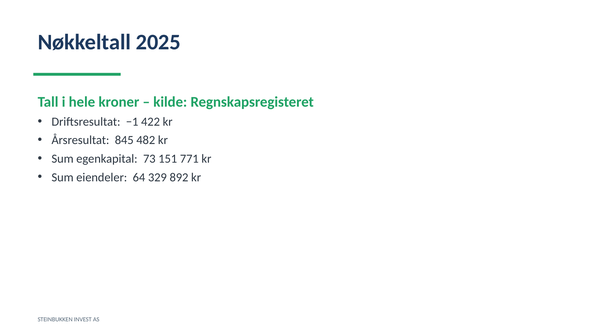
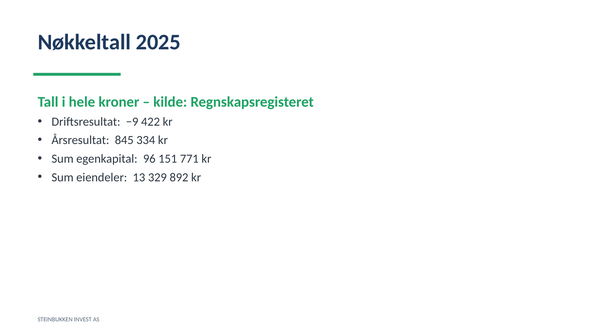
−1: −1 -> −9
482: 482 -> 334
73: 73 -> 96
64: 64 -> 13
